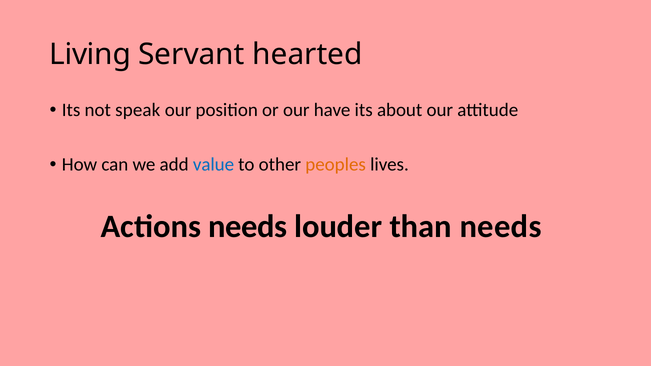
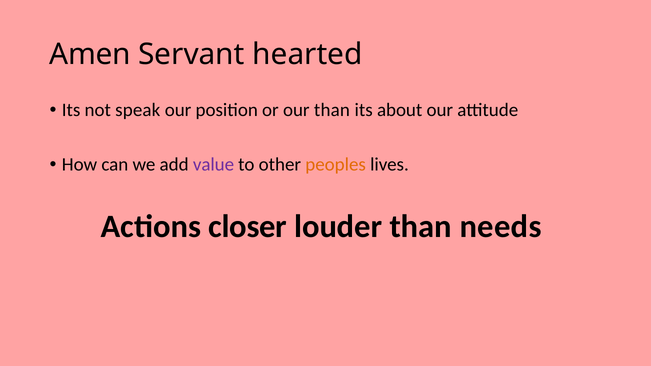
Living: Living -> Amen
our have: have -> than
value colour: blue -> purple
Actions needs: needs -> closer
